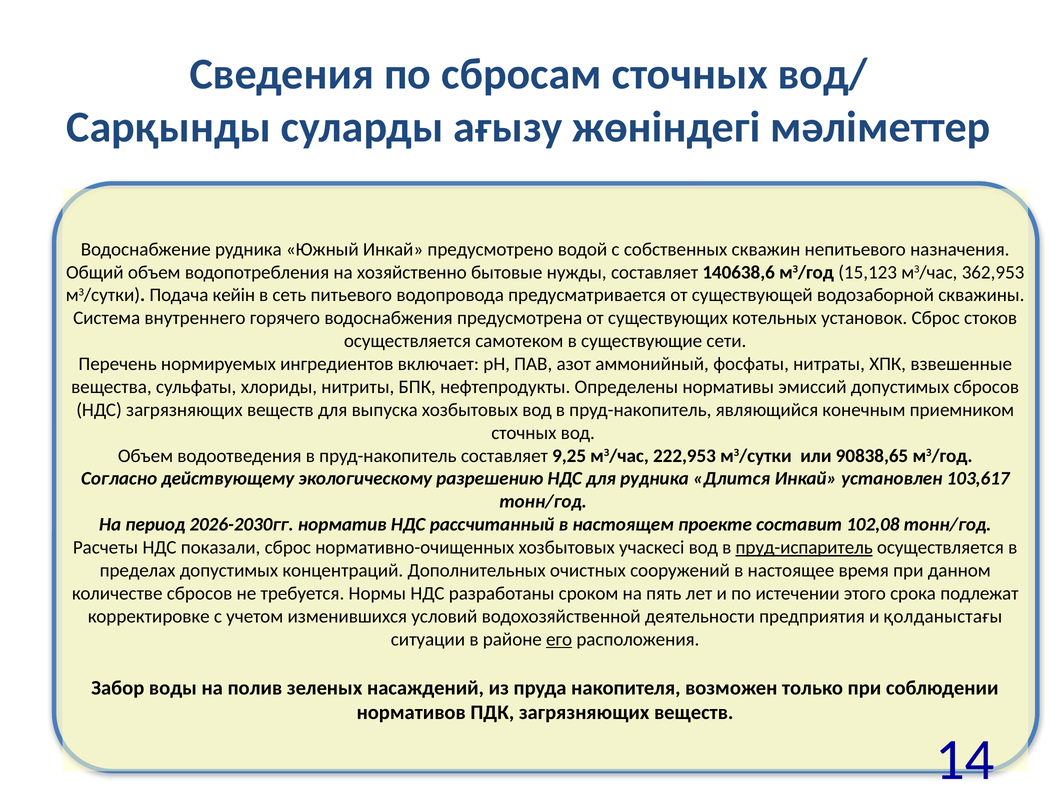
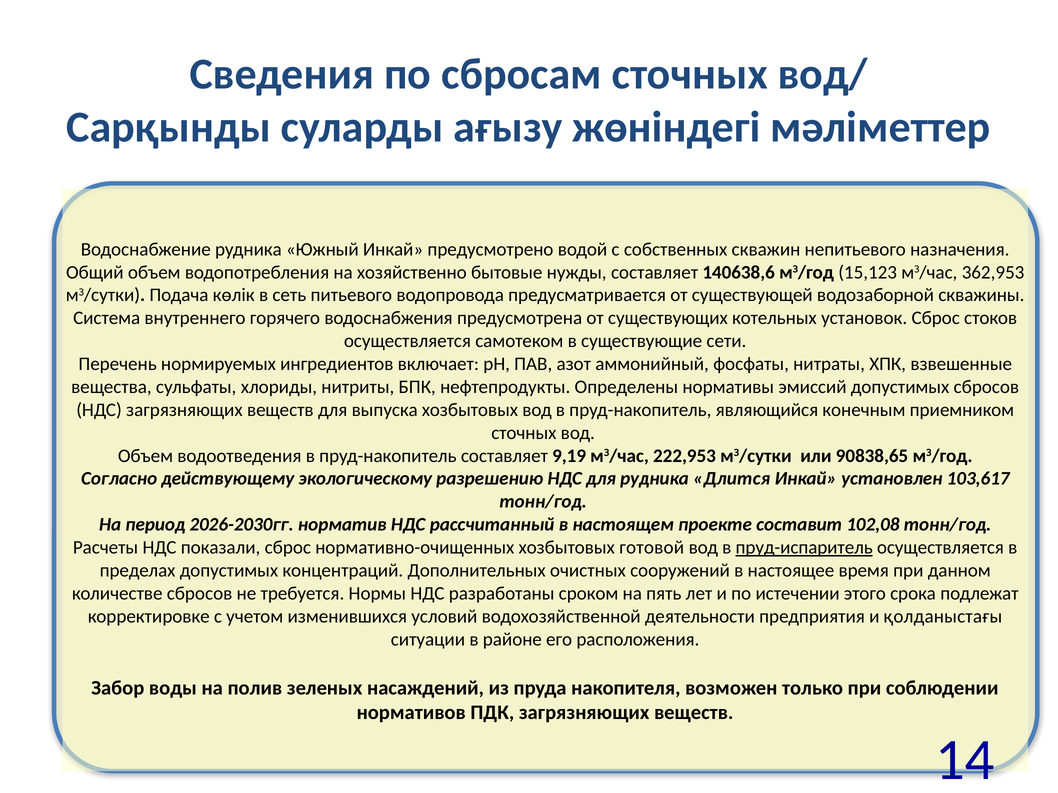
кейін: кейін -> көлік
9,25: 9,25 -> 9,19
учаскесі: учаскесі -> готовой
его underline: present -> none
